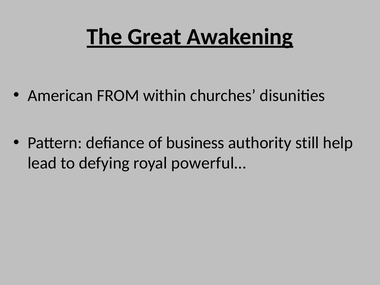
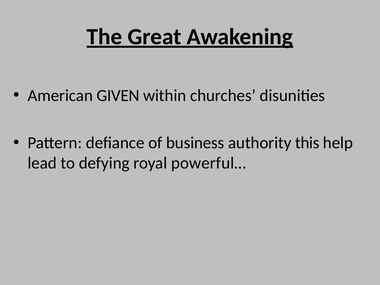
FROM: FROM -> GIVEN
still: still -> this
